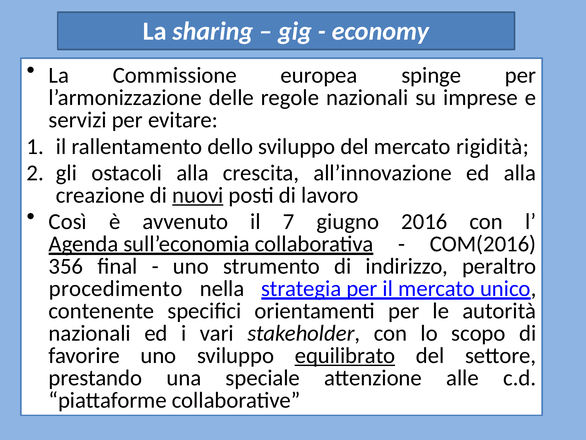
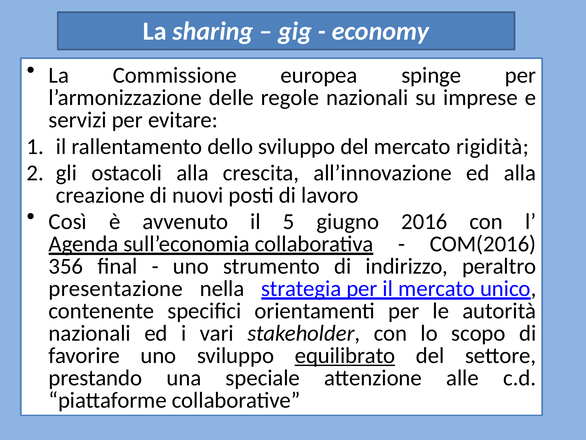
nuovi underline: present -> none
7: 7 -> 5
procedimento: procedimento -> presentazione
